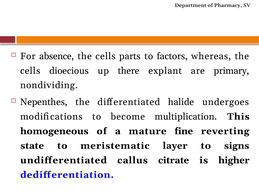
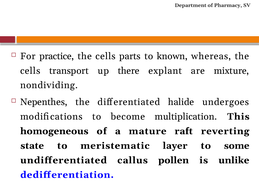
absence: absence -> practice
factors: factors -> known
dioecious: dioecious -> transport
primary: primary -> mixture
fine: fine -> raft
signs: signs -> some
citrate: citrate -> pollen
higher: higher -> unlike
